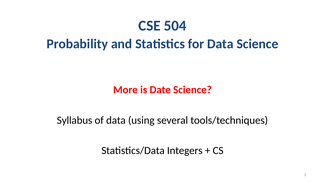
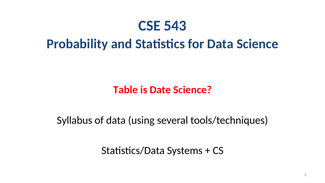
504: 504 -> 543
More: More -> Table
Integers: Integers -> Systems
